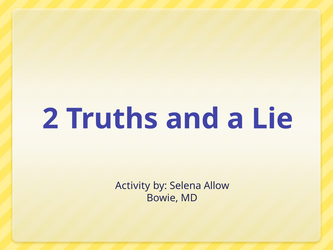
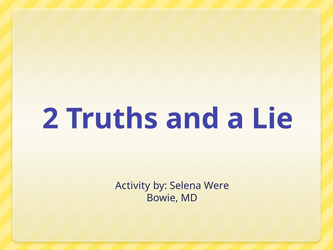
Allow: Allow -> Were
